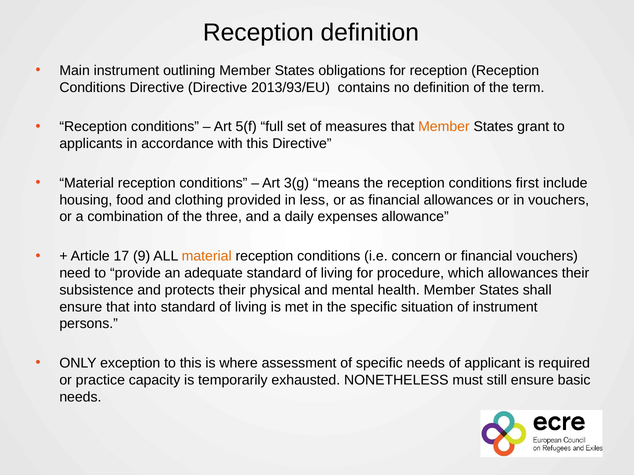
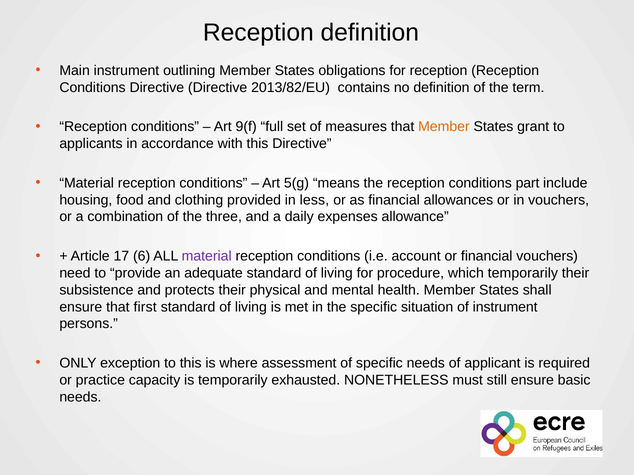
2013/93/EU: 2013/93/EU -> 2013/82/EU
5(f: 5(f -> 9(f
3(g: 3(g -> 5(g
first: first -> part
9: 9 -> 6
material at (207, 257) colour: orange -> purple
concern: concern -> account
which allowances: allowances -> temporarily
into: into -> first
